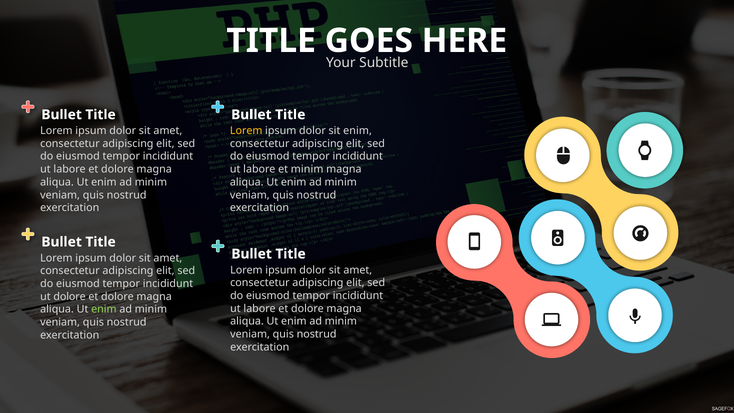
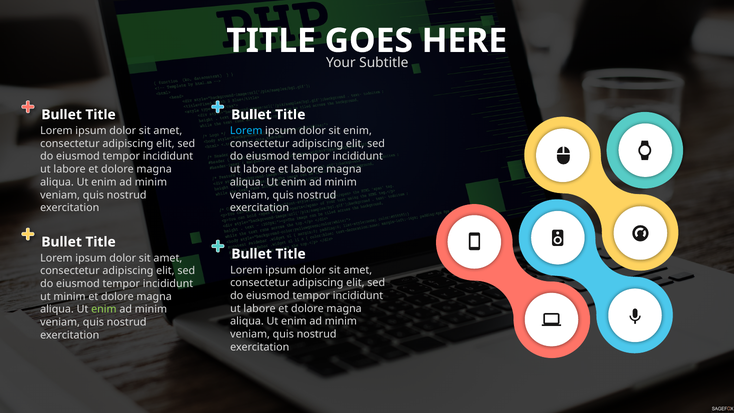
Lorem at (246, 131) colour: yellow -> light blue
et minim: minim -> labore
ut dolore: dolore -> minim
